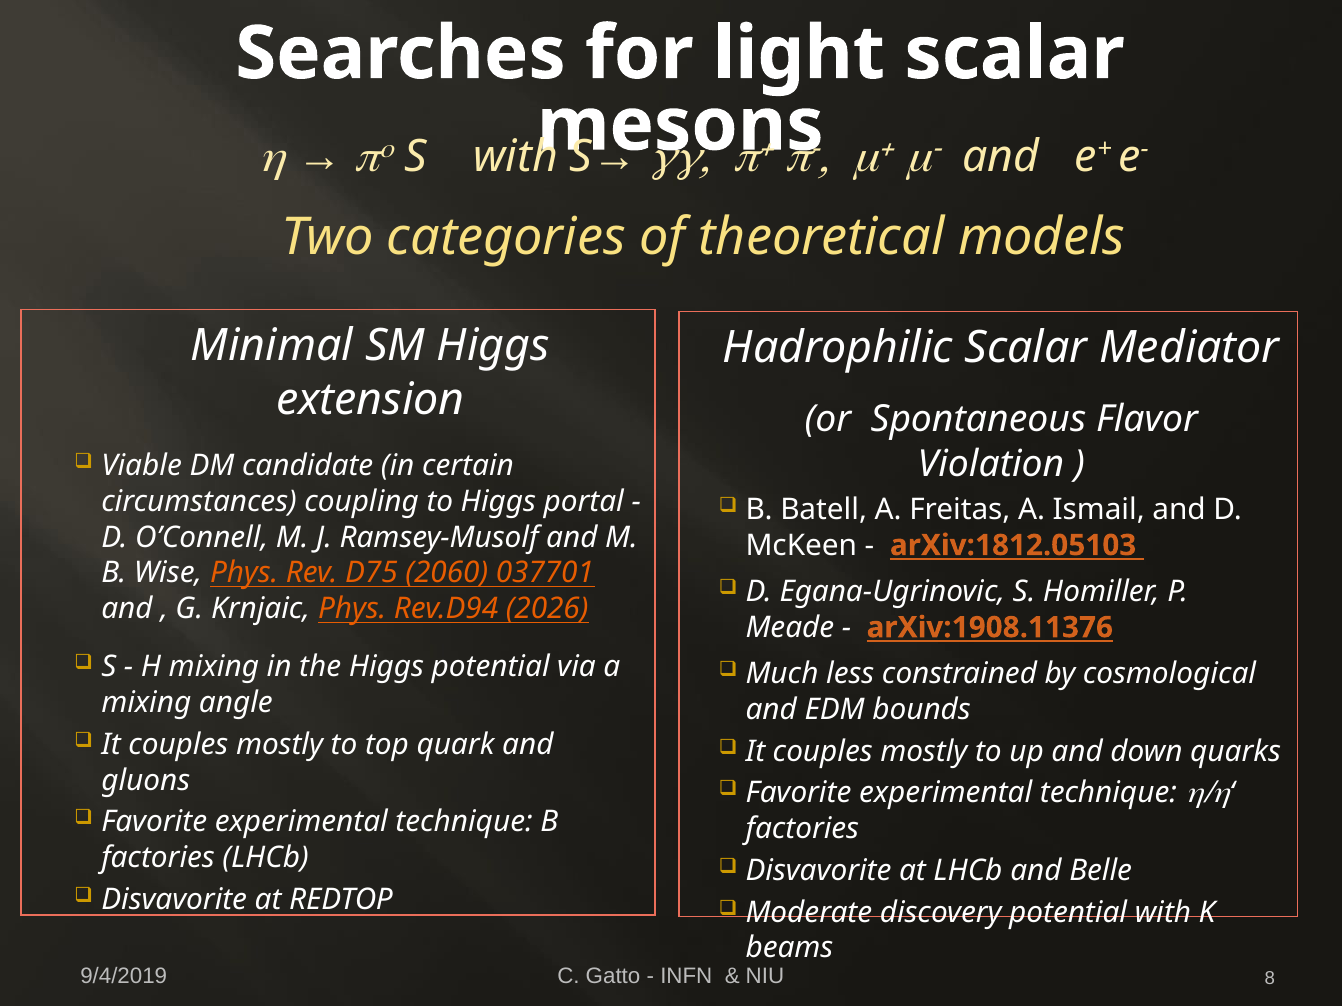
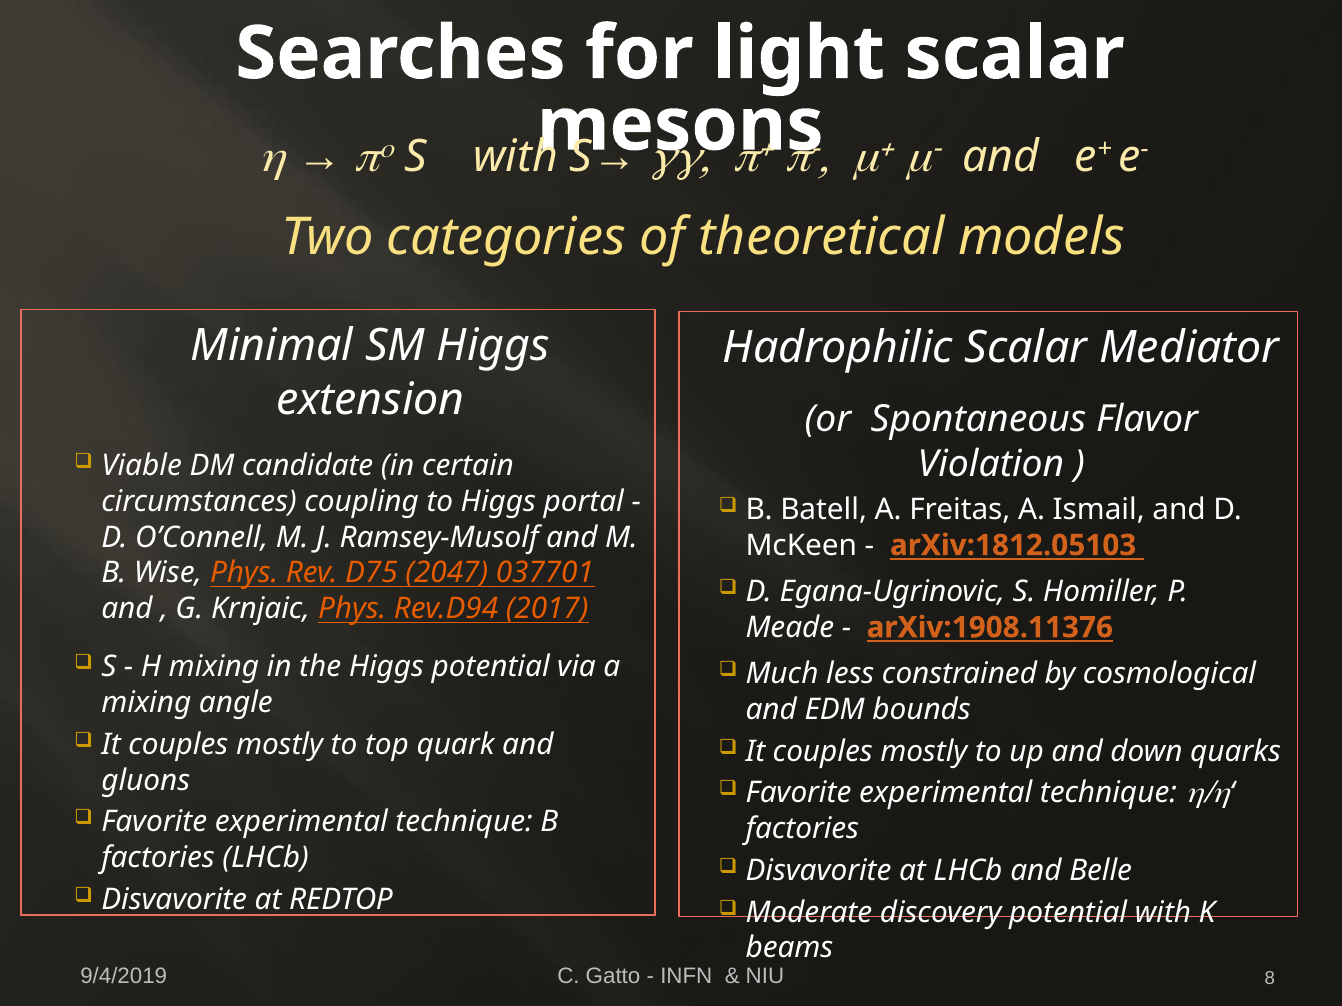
2060: 2060 -> 2047
2026: 2026 -> 2017
